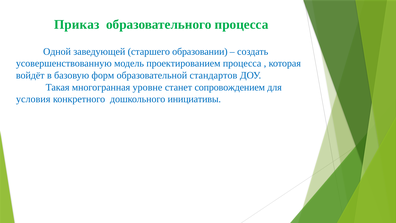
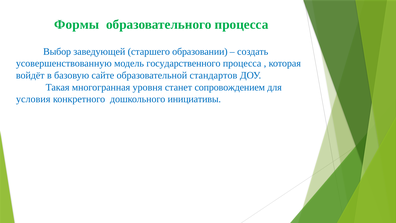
Приказ: Приказ -> Формы
Одной: Одной -> Выбор
проектированием: проектированием -> государственного
форм: форм -> сайте
уровне: уровне -> уровня
